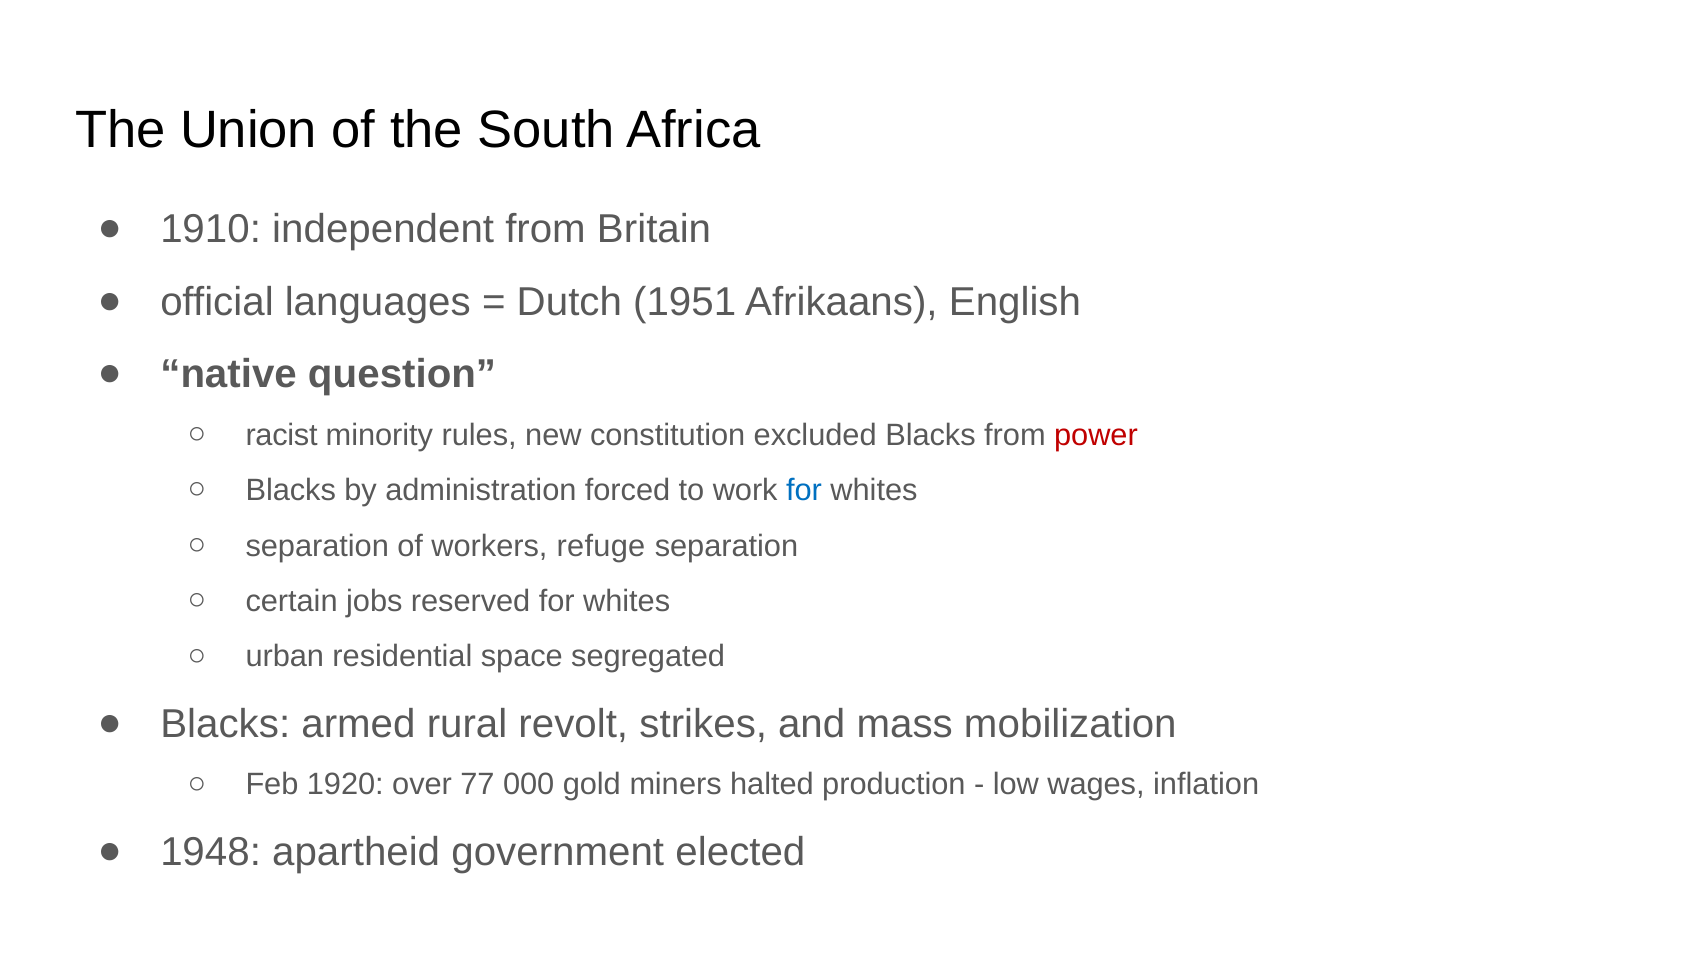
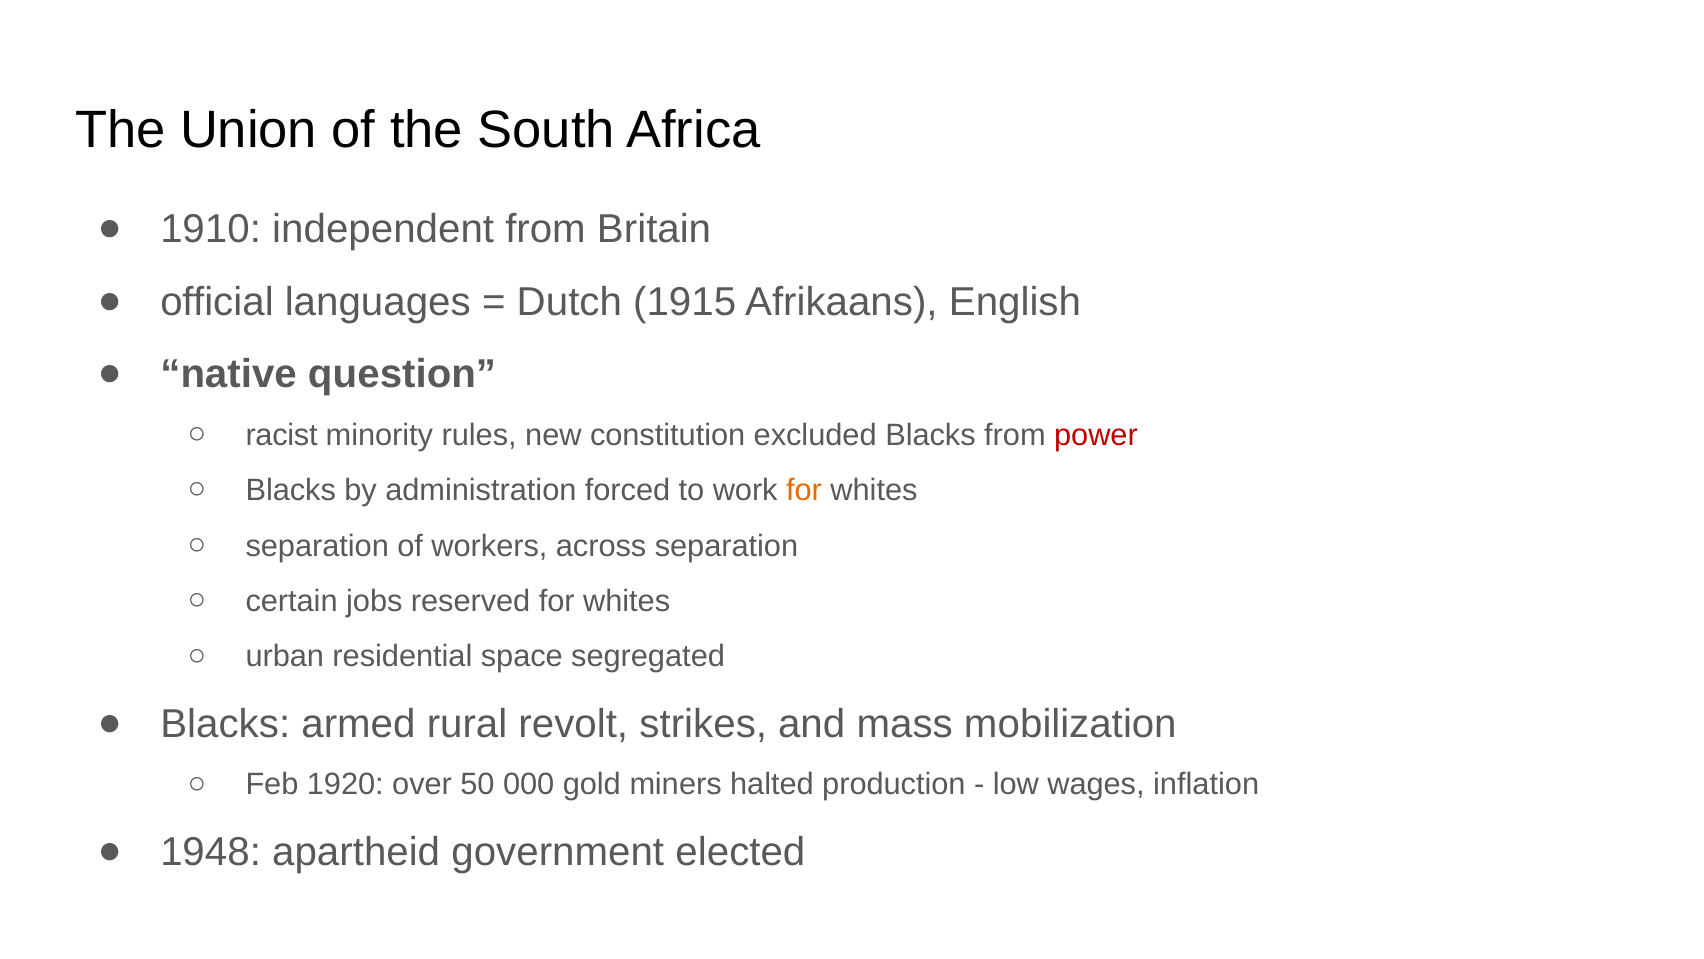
1951: 1951 -> 1915
for at (804, 490) colour: blue -> orange
refuge: refuge -> across
77: 77 -> 50
